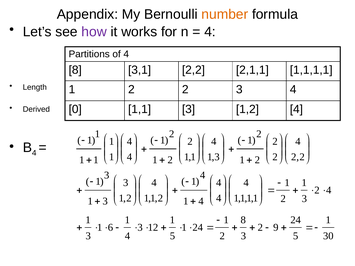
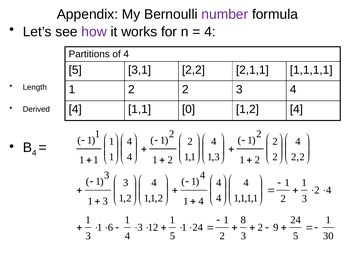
number colour: orange -> purple
8 at (75, 70): 8 -> 5
0 at (75, 109): 0 -> 4
1,1 3: 3 -> 0
